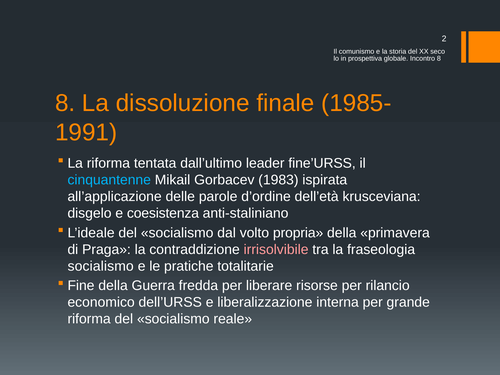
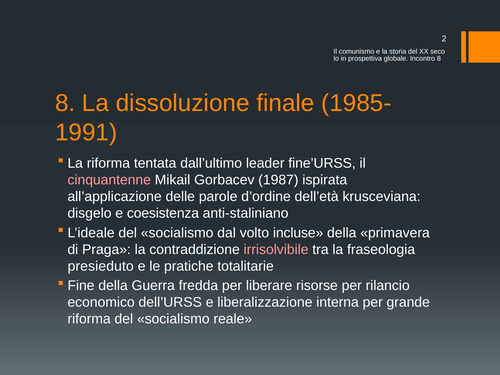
cinquantenne colour: light blue -> pink
1983: 1983 -> 1987
propria: propria -> incluse
socialismo at (101, 266): socialismo -> presieduto
